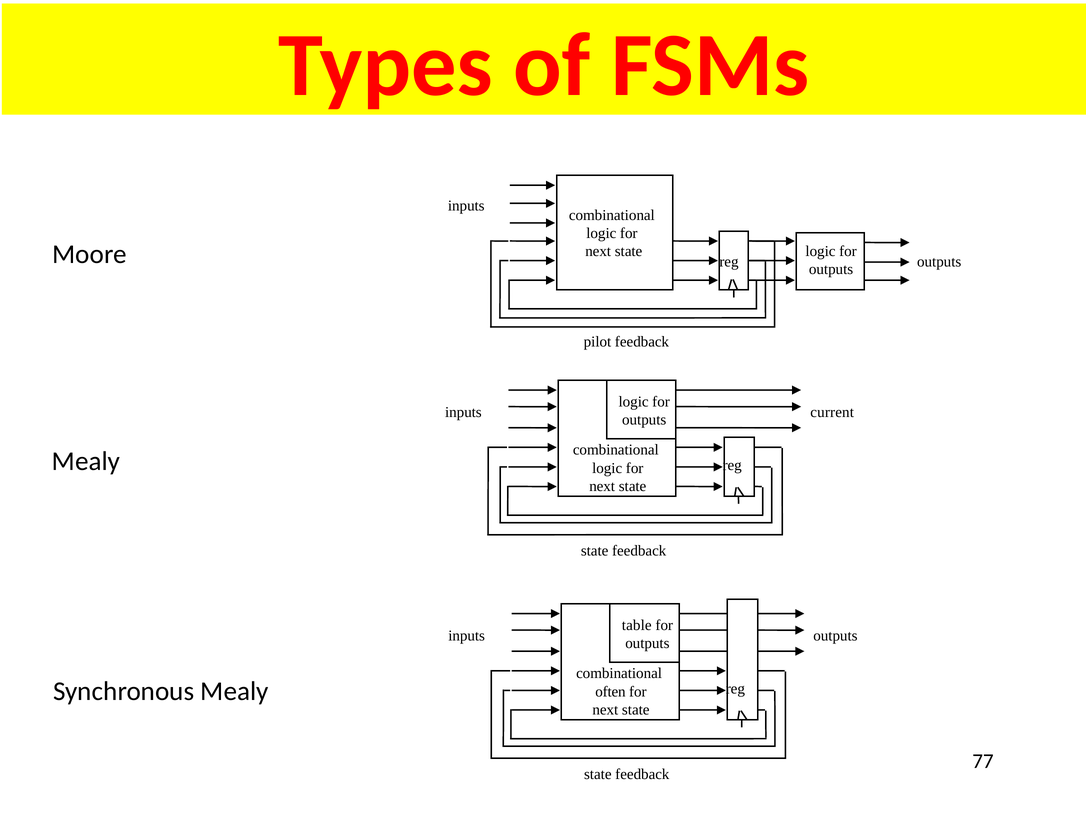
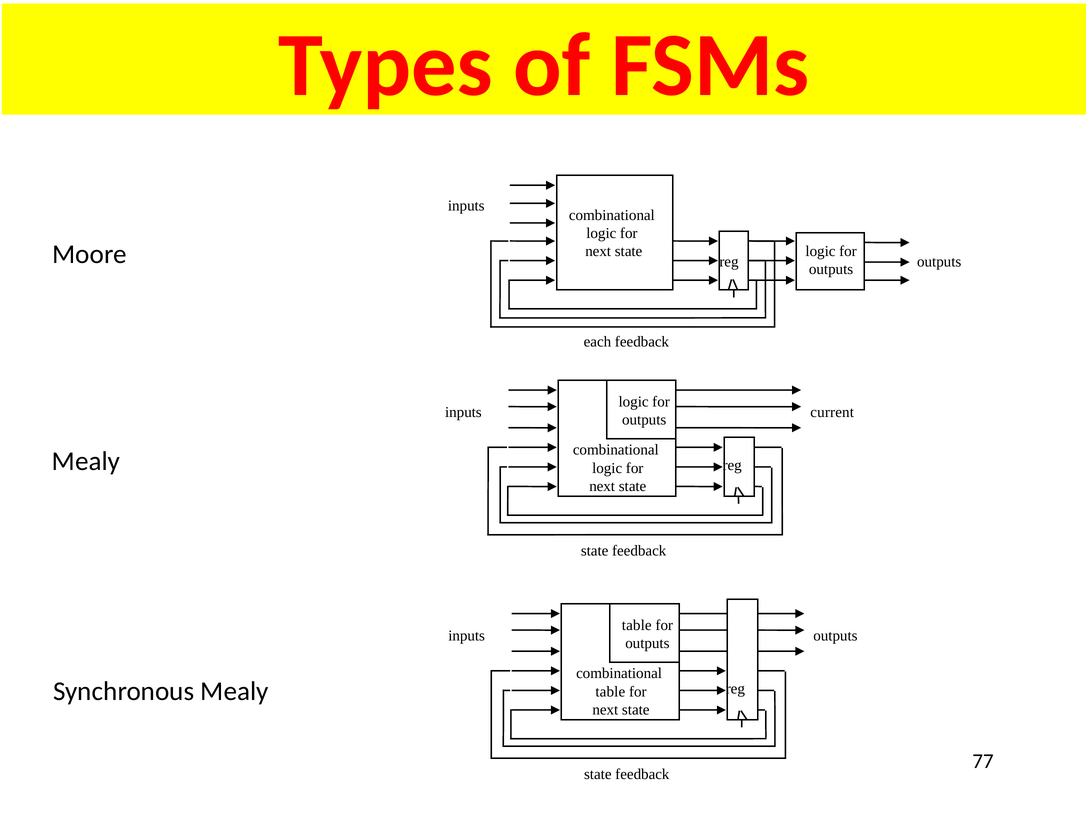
pilot: pilot -> each
often at (610, 692): often -> table
